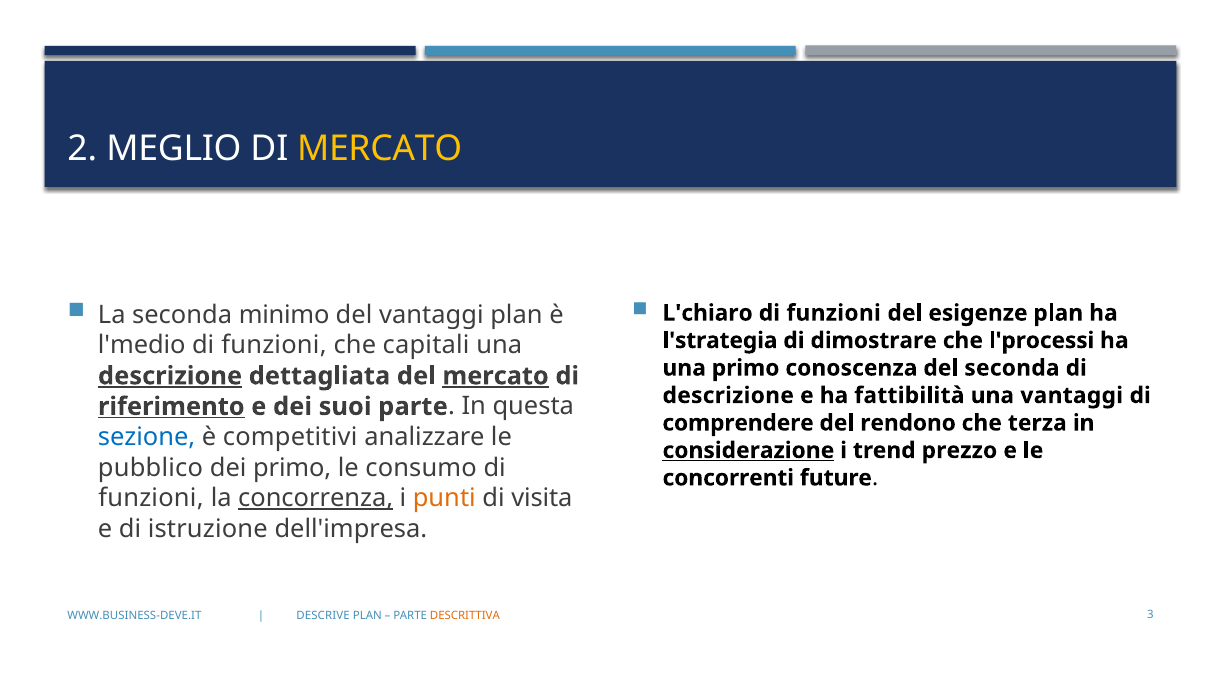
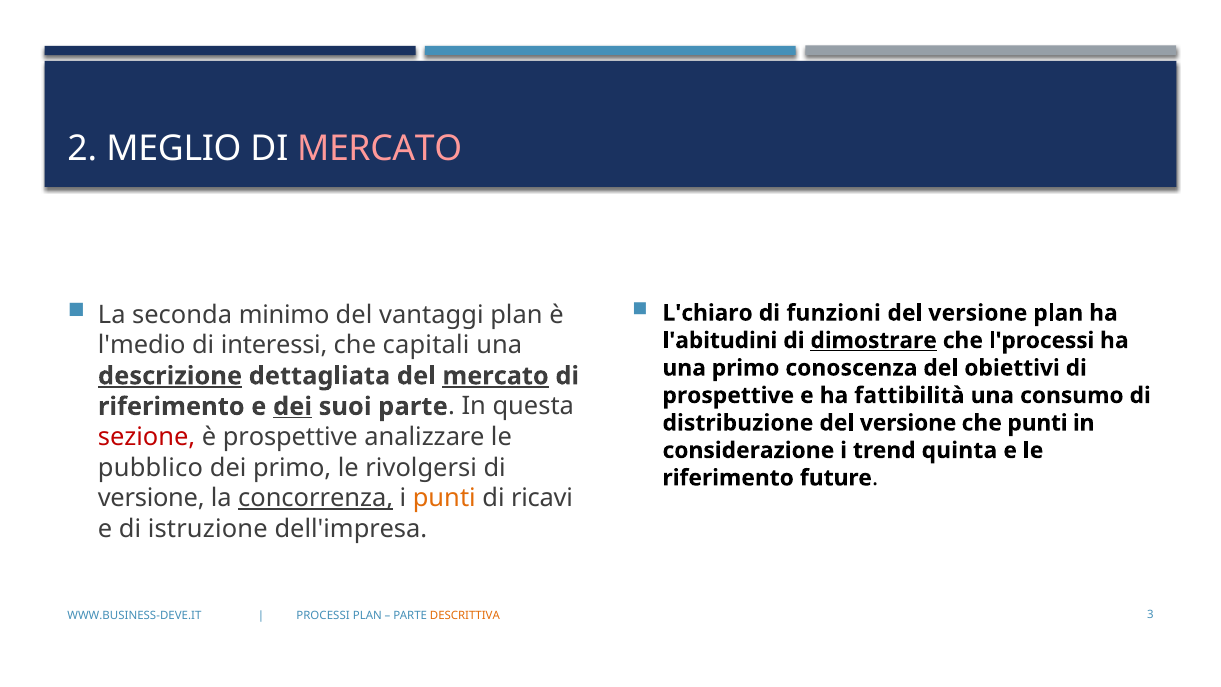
MERCATO at (380, 149) colour: yellow -> pink
esigenze at (978, 313): esigenze -> versione
l'strategia: l'strategia -> l'abitudini
dimostrare underline: none -> present
funzioni at (274, 345): funzioni -> interessi
del seconda: seconda -> obiettivi
descrizione at (728, 395): descrizione -> prospettive
una vantaggi: vantaggi -> consumo
riferimento at (171, 406) underline: present -> none
dei at (293, 406) underline: none -> present
comprendere: comprendere -> distribuzione
rendono at (908, 423): rendono -> versione
che terza: terza -> punti
sezione colour: blue -> red
è competitivi: competitivi -> prospettive
considerazione underline: present -> none
prezzo: prezzo -> quinta
consumo: consumo -> rivolgersi
concorrenti at (728, 478): concorrenti -> riferimento
funzioni at (151, 498): funzioni -> versione
visita: visita -> ricavi
DESCRIVE: DESCRIVE -> PROCESSI
